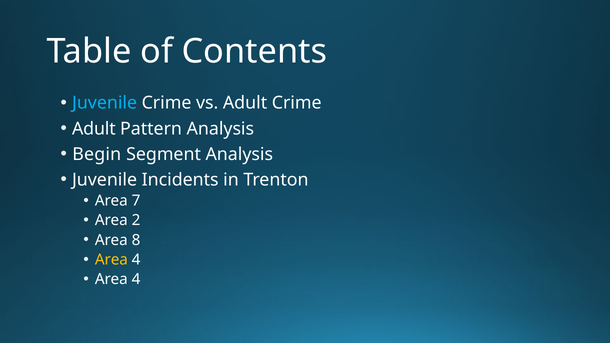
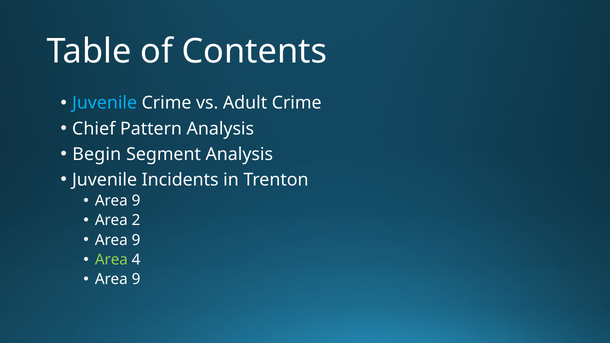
Adult at (94, 129): Adult -> Chief
7 at (136, 201): 7 -> 9
8 at (136, 240): 8 -> 9
Area at (111, 260) colour: yellow -> light green
4 at (136, 279): 4 -> 9
